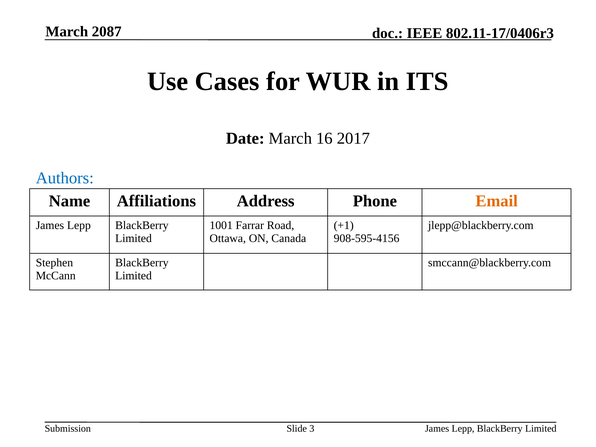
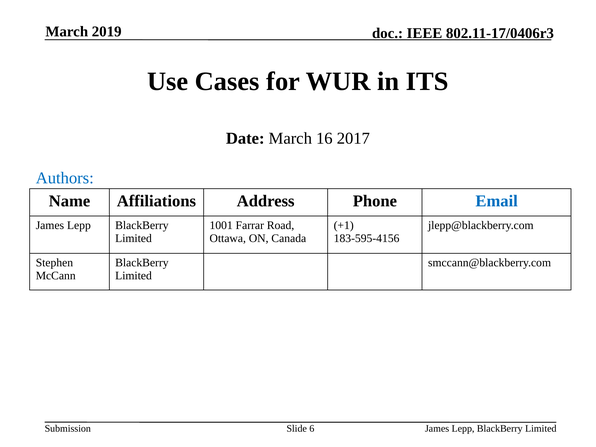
2087: 2087 -> 2019
Email colour: orange -> blue
908-595-4156: 908-595-4156 -> 183-595-4156
3: 3 -> 6
